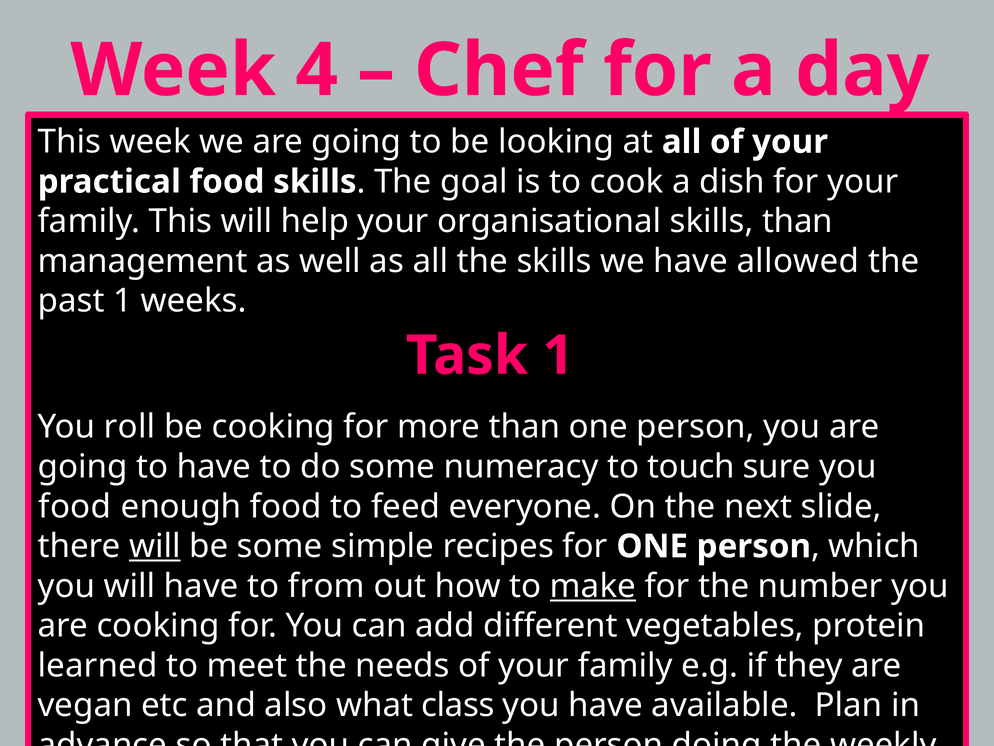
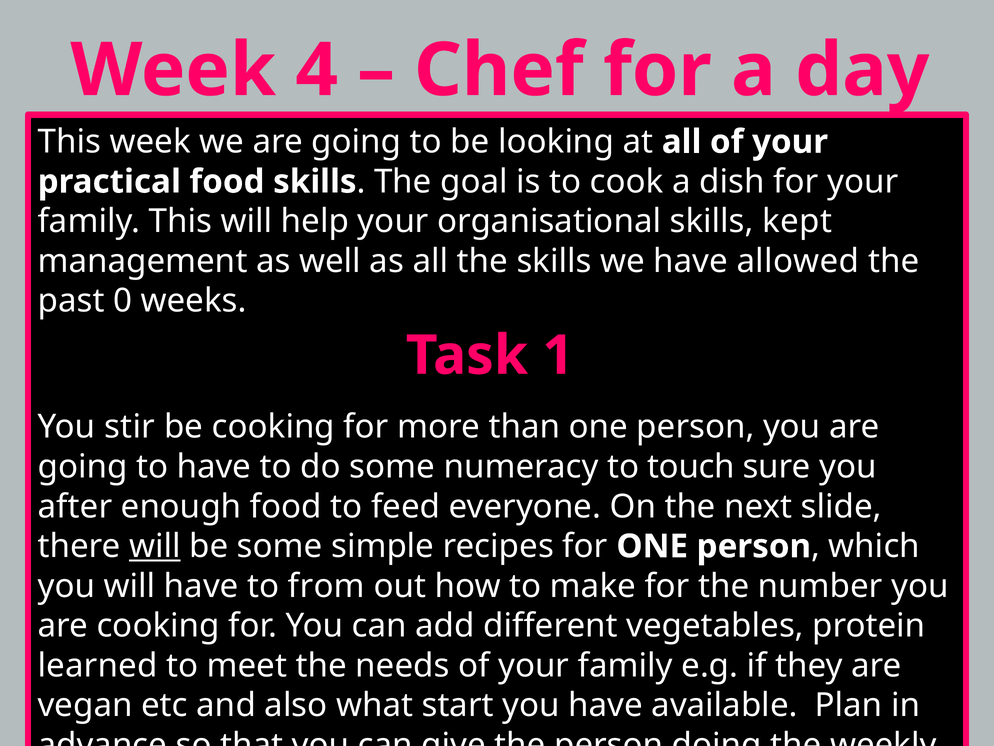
skills than: than -> kept
past 1: 1 -> 0
roll: roll -> stir
food at (75, 506): food -> after
make underline: present -> none
class: class -> start
